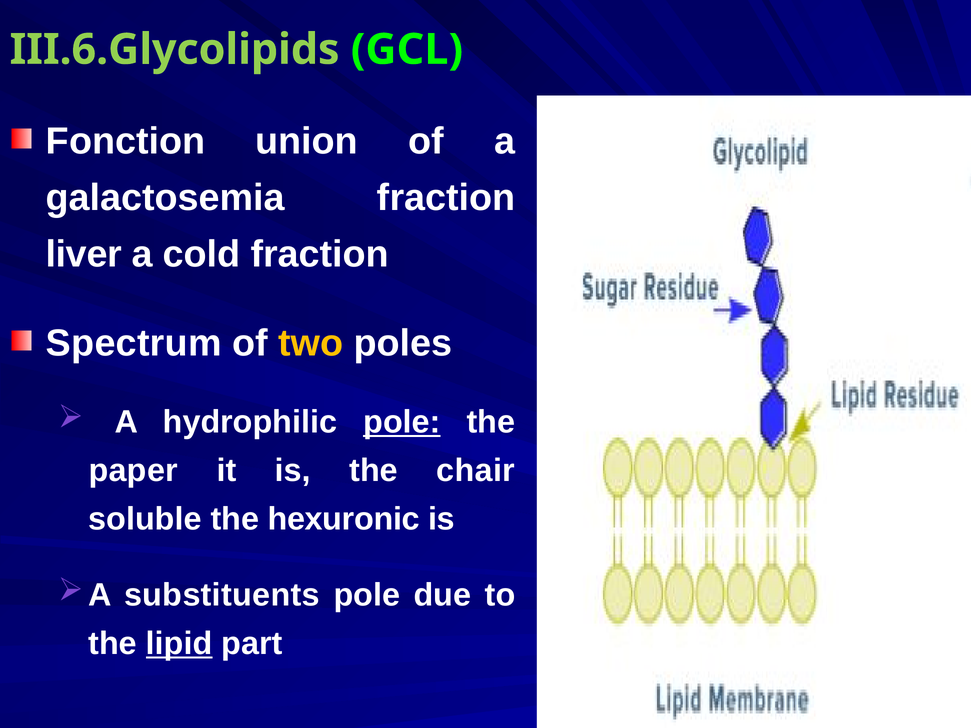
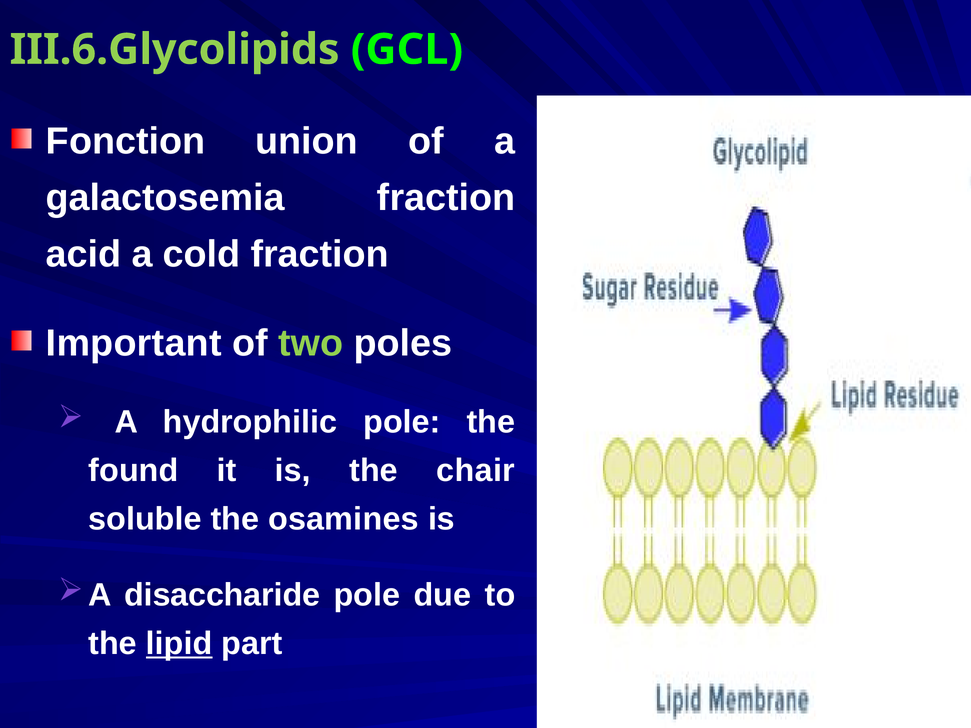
liver: liver -> acid
Spectrum: Spectrum -> Important
two colour: yellow -> light green
pole at (402, 422) underline: present -> none
paper: paper -> found
hexuronic: hexuronic -> osamines
substituents: substituents -> disaccharide
